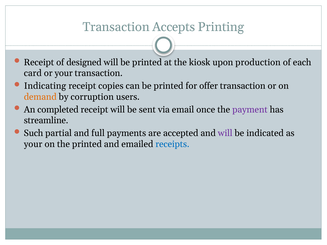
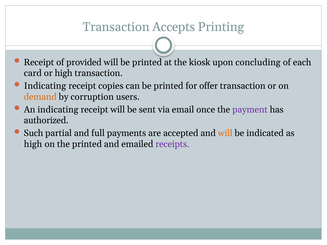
designed: designed -> provided
production: production -> concluding
or your: your -> high
An completed: completed -> indicating
streamline: streamline -> authorized
will at (225, 133) colour: purple -> orange
your at (33, 144): your -> high
receipts colour: blue -> purple
